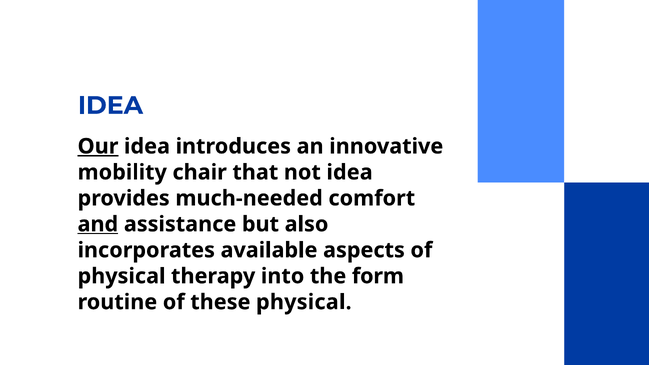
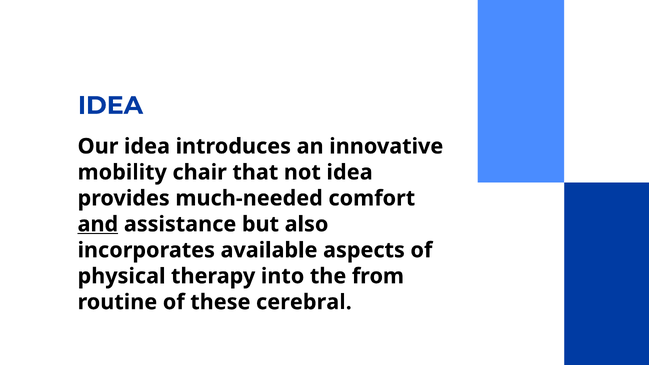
Our underline: present -> none
form: form -> from
these physical: physical -> cerebral
